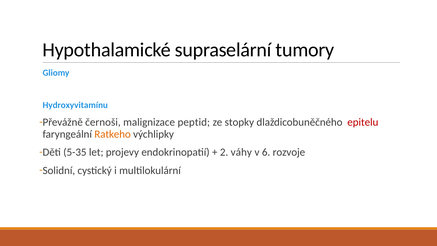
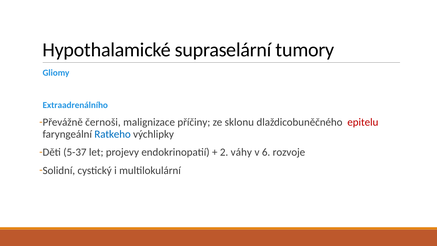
Hydroxyvitamínu: Hydroxyvitamínu -> Extraadrenálního
peptid: peptid -> příčiny
stopky: stopky -> sklonu
Ratkeho colour: orange -> blue
5-35: 5-35 -> 5-37
